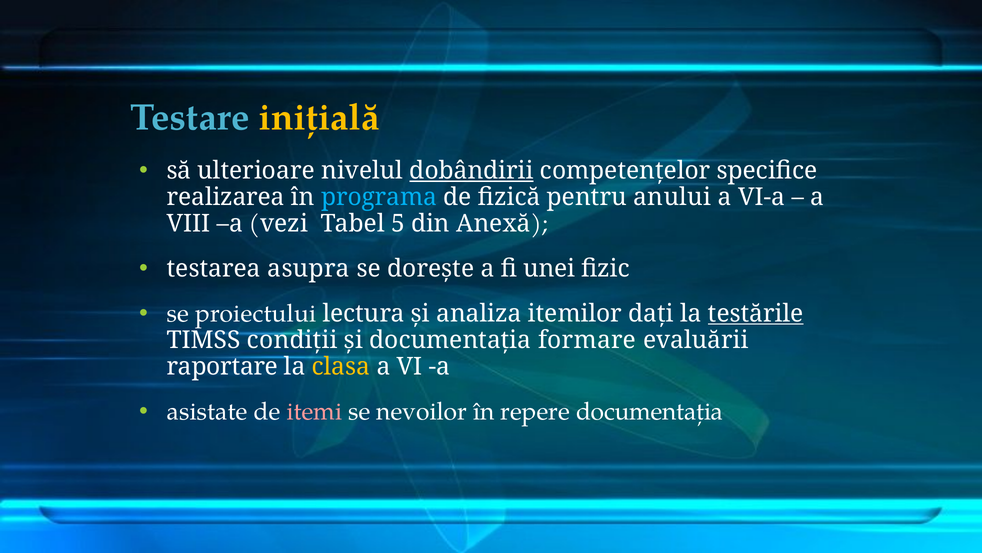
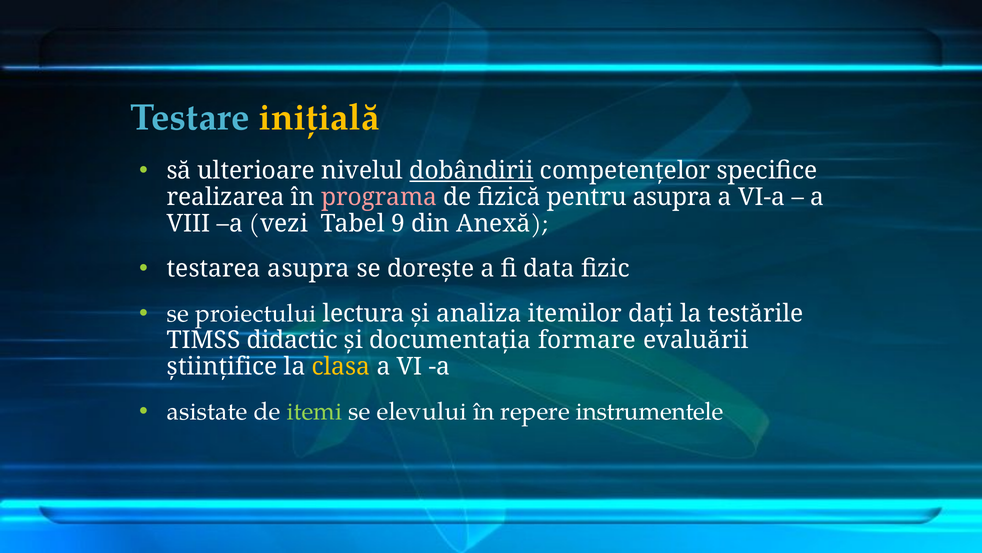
programa colour: light blue -> pink
pentru anului: anului -> asupra
5: 5 -> 9
unei: unei -> data
testările underline: present -> none
condiții: condiții -> didactic
raportare: raportare -> științifice
itemi colour: pink -> light green
nevoilor: nevoilor -> elevului
repere documentația: documentația -> instrumentele
